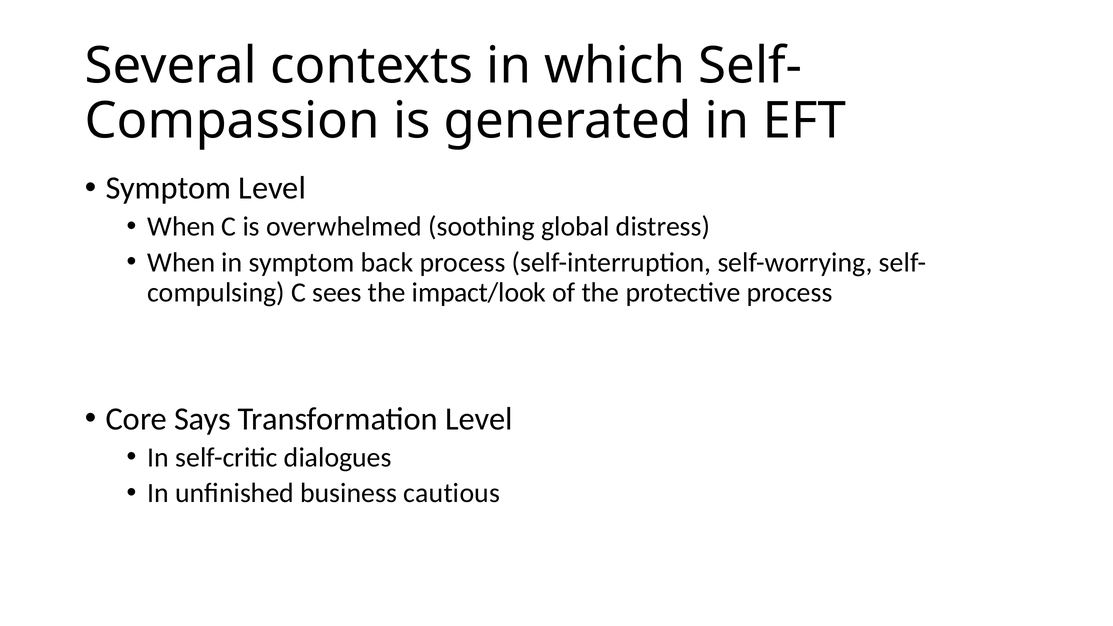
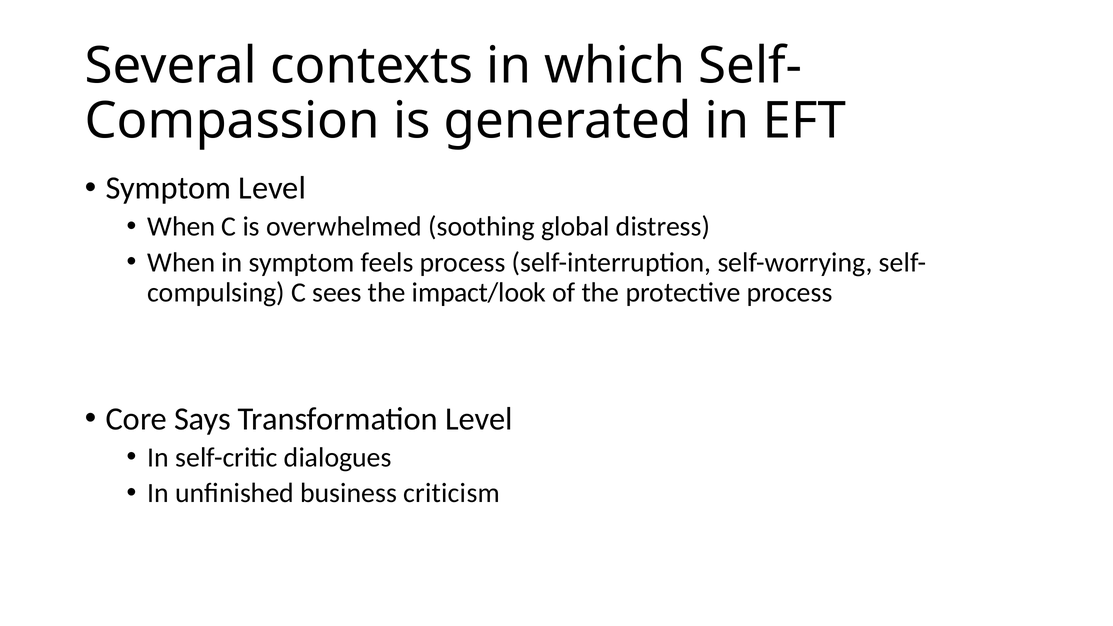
back: back -> feels
cautious: cautious -> criticism
